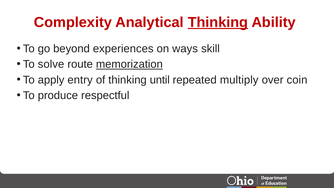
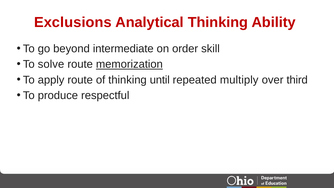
Complexity: Complexity -> Exclusions
Thinking at (218, 22) underline: present -> none
experiences: experiences -> intermediate
ways: ways -> order
apply entry: entry -> route
coin: coin -> third
